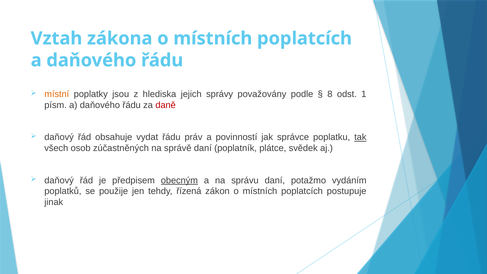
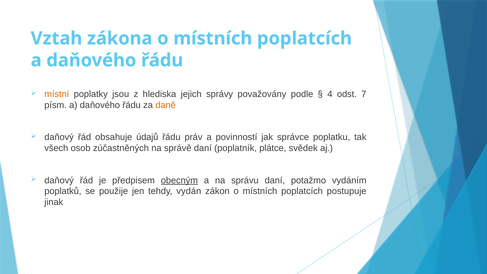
8: 8 -> 4
1: 1 -> 7
daně colour: red -> orange
vydat: vydat -> údajů
tak underline: present -> none
řízená: řízená -> vydán
